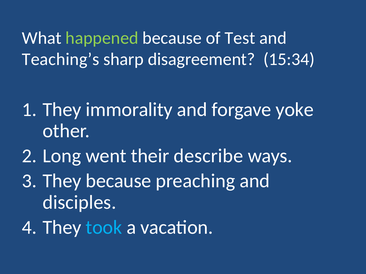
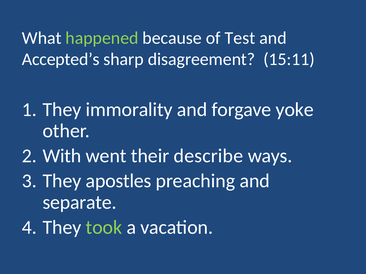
Teaching’s: Teaching’s -> Accepted’s
15:34: 15:34 -> 15:11
Long: Long -> With
They because: because -> apostles
disciples: disciples -> separate
took colour: light blue -> light green
